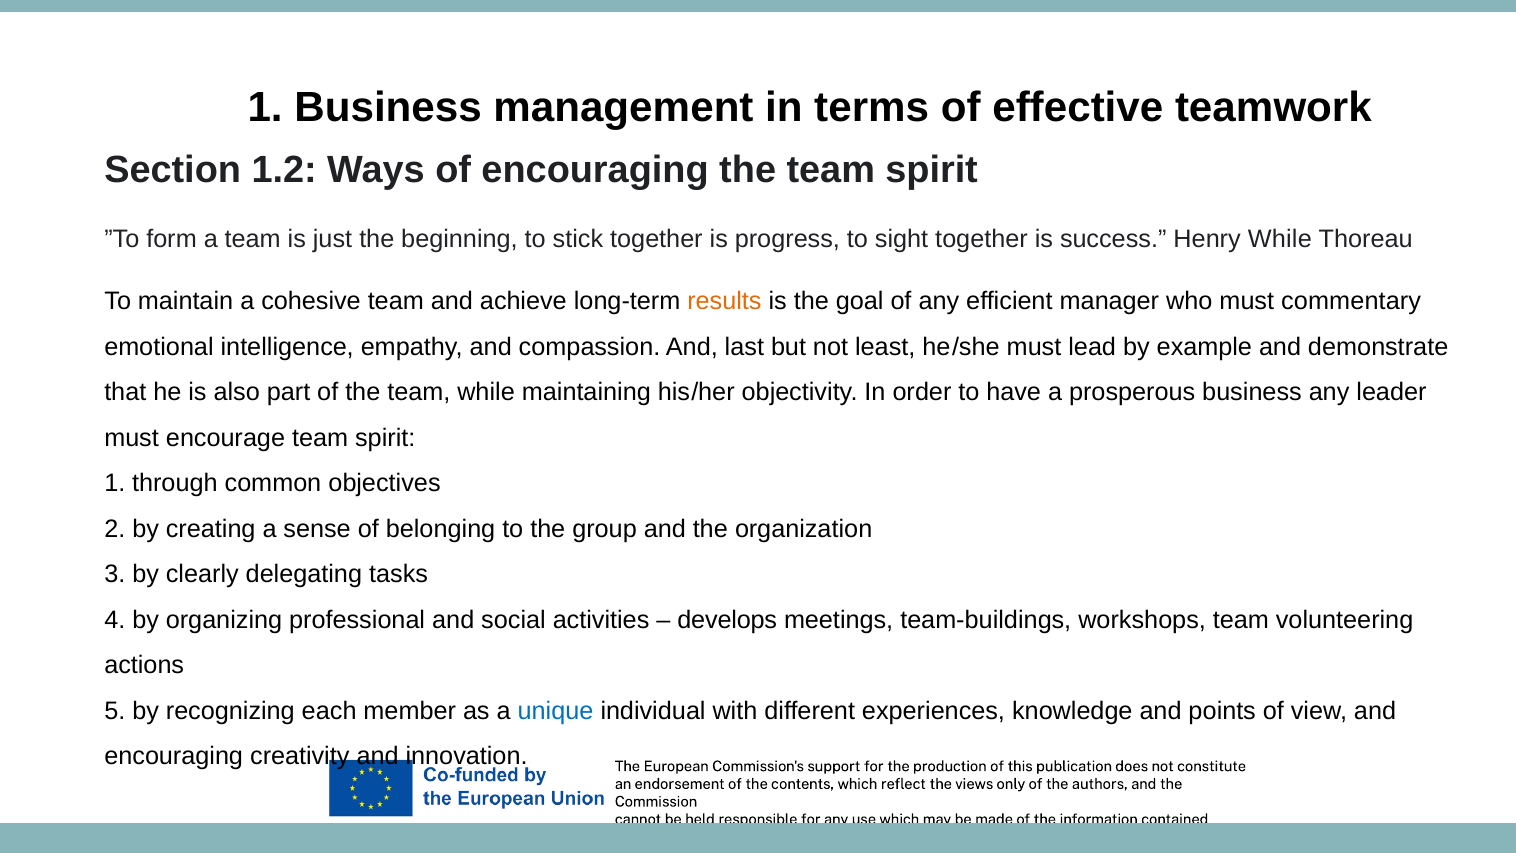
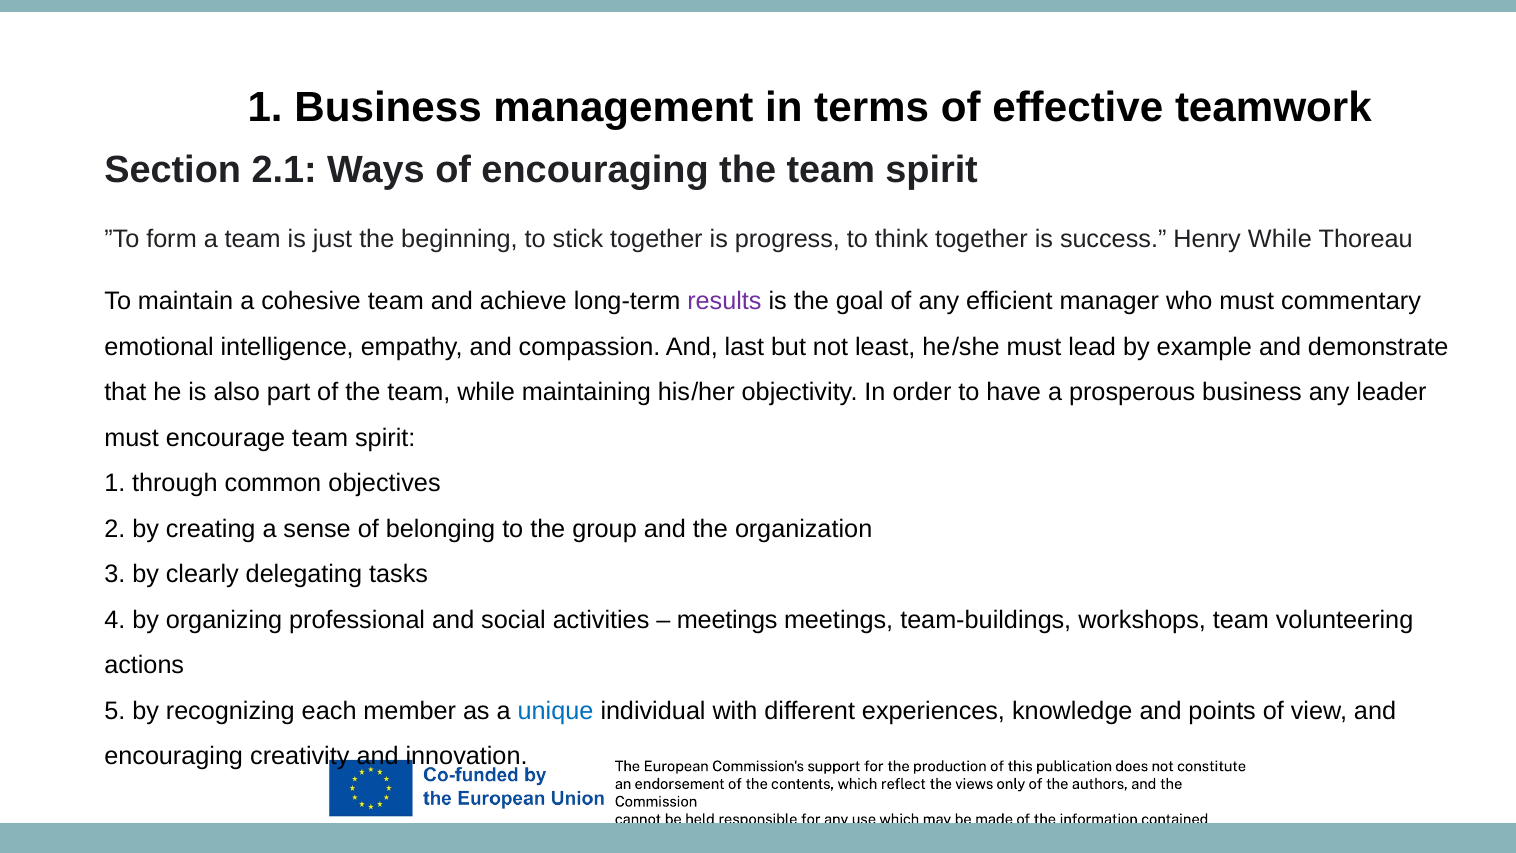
1.2: 1.2 -> 2.1
sight: sight -> think
results colour: orange -> purple
develops at (727, 620): develops -> meetings
